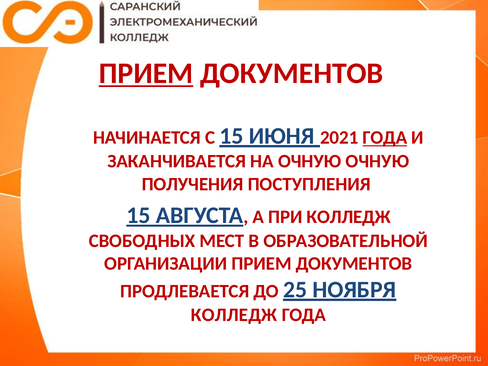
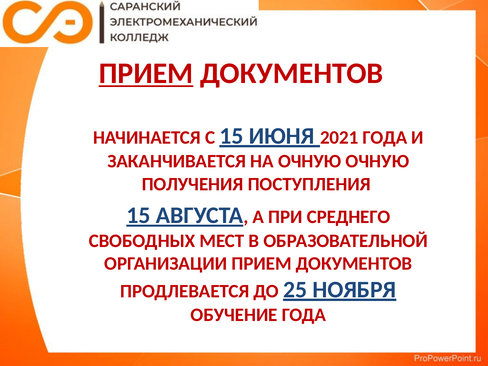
ГОДА at (385, 138) underline: present -> none
ПРИ КОЛЛЕДЖ: КОЛЛЕДЖ -> СРЕДНЕГО
КОЛЛЕДЖ at (234, 315): КОЛЛЕДЖ -> ОБУЧЕНИЕ
